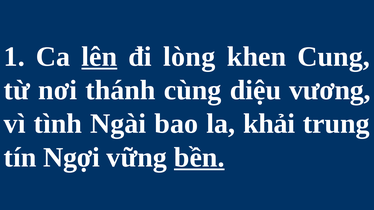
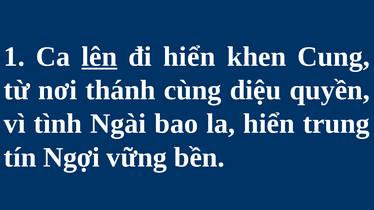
đi lòng: lòng -> hiển
vương: vương -> quyền
la khải: khải -> hiển
bền underline: present -> none
